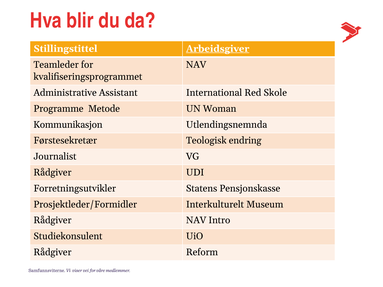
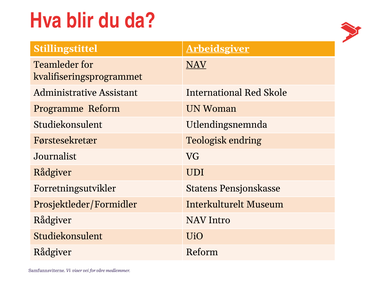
NAV at (196, 65) underline: none -> present
Programme Metode: Metode -> Reform
Kommunikasjon at (68, 125): Kommunikasjon -> Studiekonsulent
